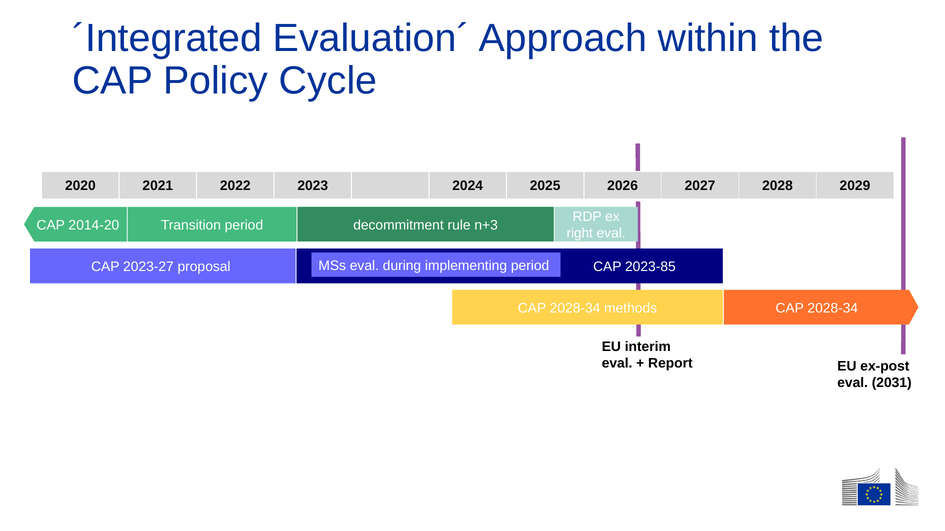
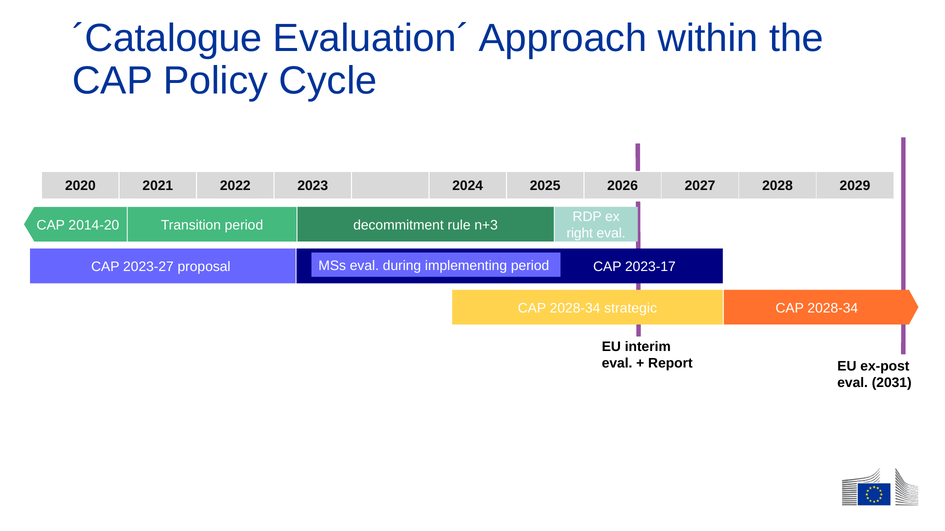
´Integrated: ´Integrated -> ´Catalogue
2023-85: 2023-85 -> 2023-17
methods: methods -> strategic
